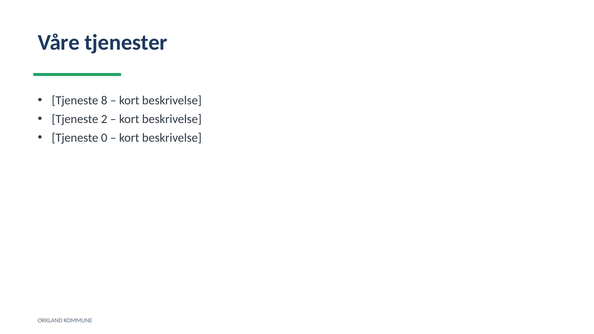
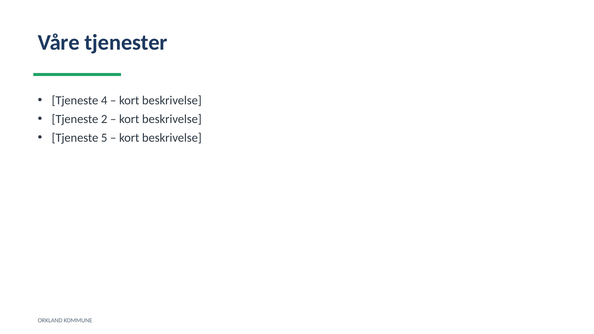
8: 8 -> 4
0: 0 -> 5
